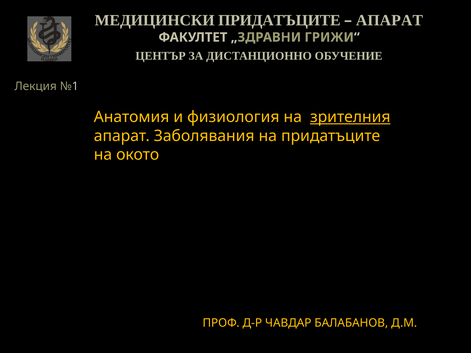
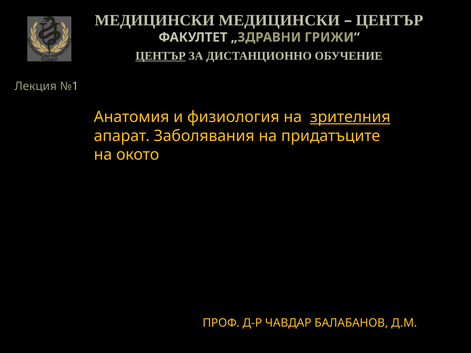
МЕДИЦИНСКИ ПРИДАТЪЦИТЕ: ПРИДАТЪЦИТЕ -> МЕДИЦИНСКИ
АПАРАТ at (389, 20): АПАРАТ -> ЦЕНТЪР
ЦЕНТЪР at (161, 56) underline: none -> present
